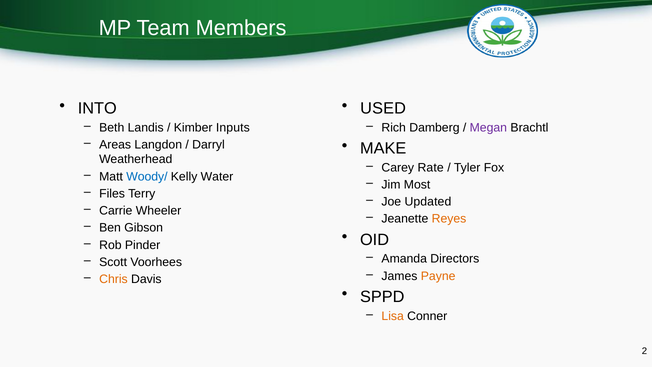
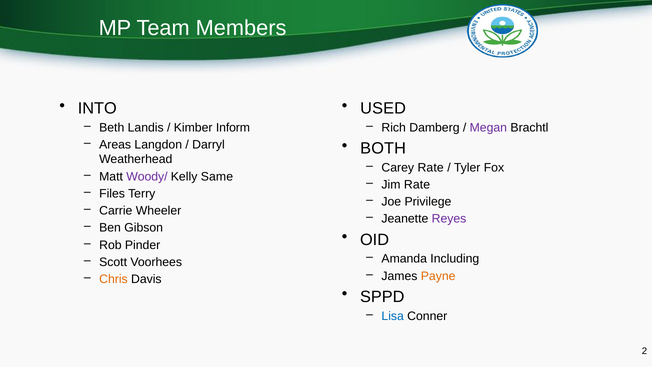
Inputs: Inputs -> Inform
MAKE: MAKE -> BOTH
Woody/ colour: blue -> purple
Water: Water -> Same
Jim Most: Most -> Rate
Updated: Updated -> Privilege
Reyes colour: orange -> purple
Directors: Directors -> Including
Lisa colour: orange -> blue
